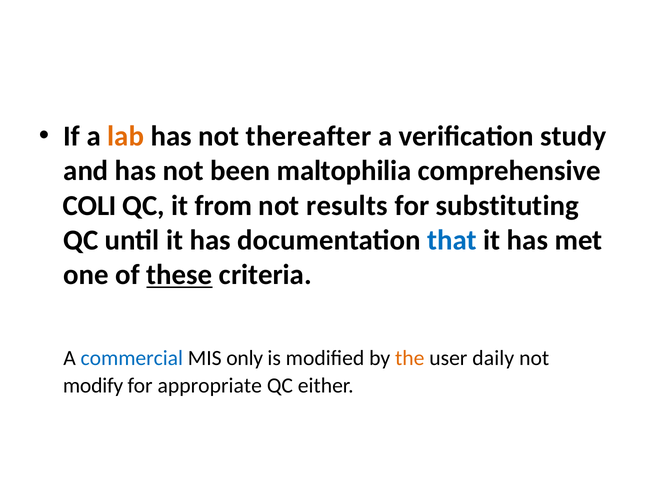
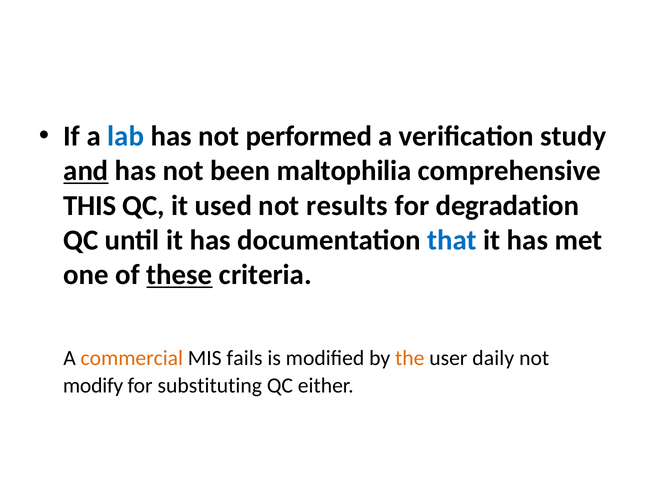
lab colour: orange -> blue
thereafter: thereafter -> performed
and underline: none -> present
COLI: COLI -> THIS
from: from -> used
substituting: substituting -> degradation
commercial colour: blue -> orange
only: only -> fails
appropriate: appropriate -> substituting
